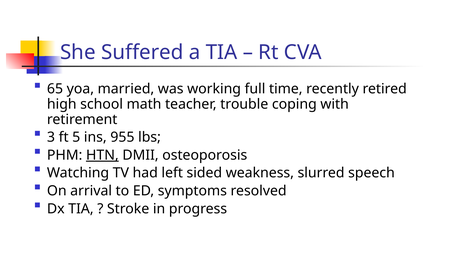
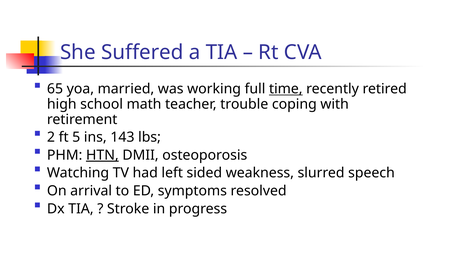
time underline: none -> present
3: 3 -> 2
955: 955 -> 143
